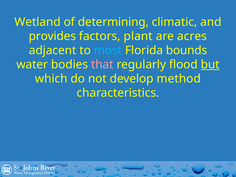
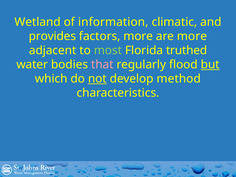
determining: determining -> information
factors plant: plant -> more
are acres: acres -> more
most colour: light blue -> light green
bounds: bounds -> truthed
not underline: none -> present
